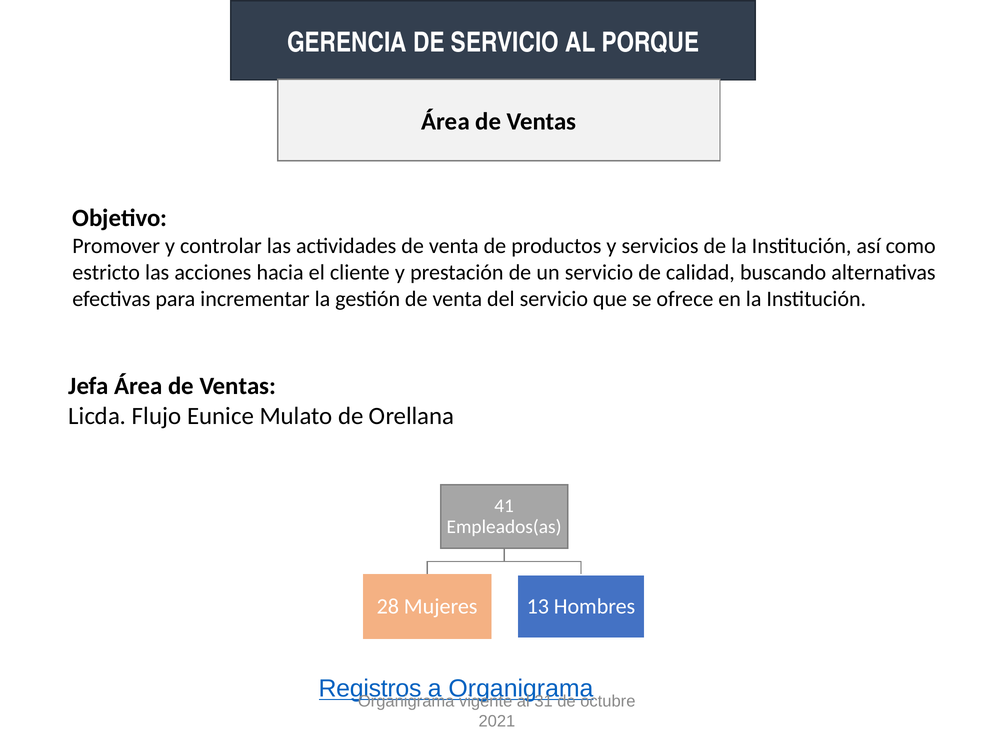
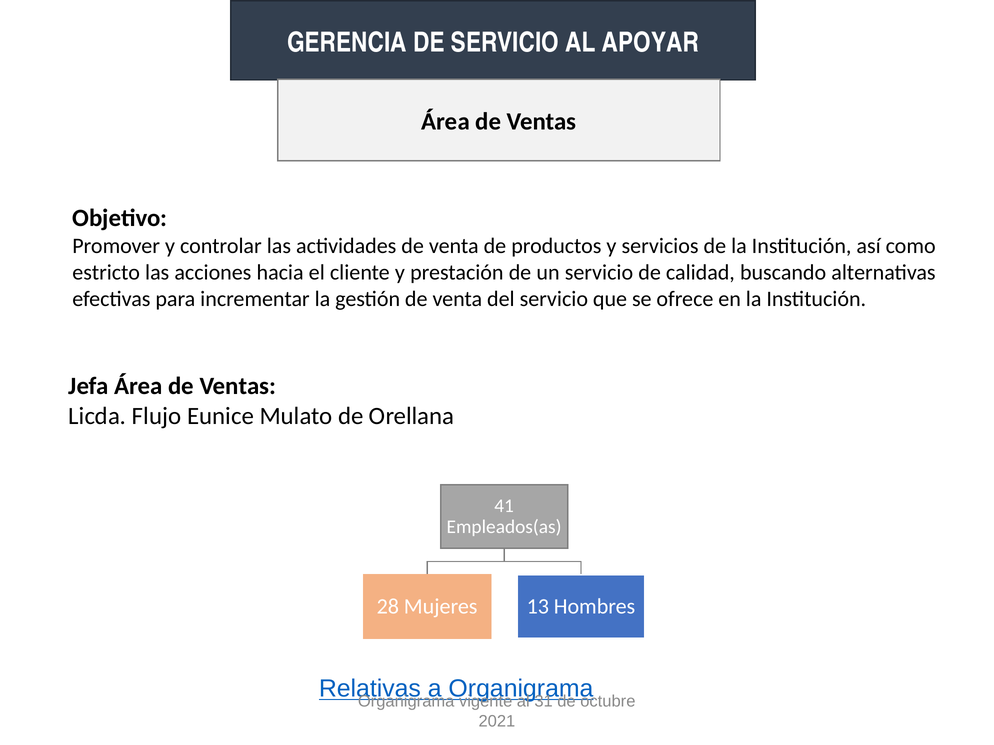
PORQUE: PORQUE -> APOYAR
Registros: Registros -> Relativas
